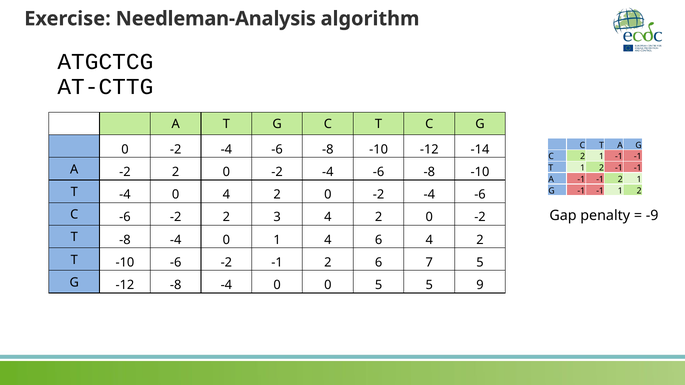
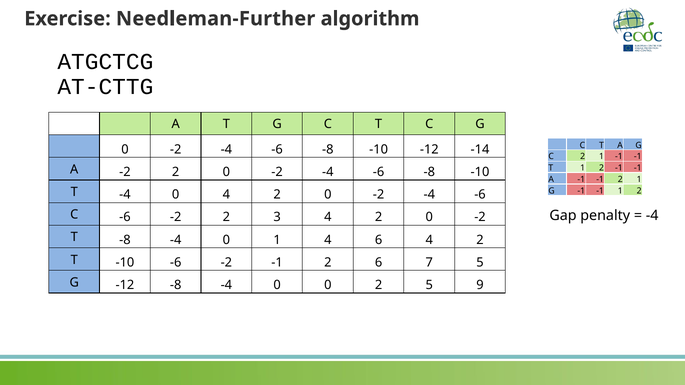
Needleman-Analysis: Needleman-Analysis -> Needleman-Further
-9 at (652, 216): -9 -> -4
0 5: 5 -> 2
